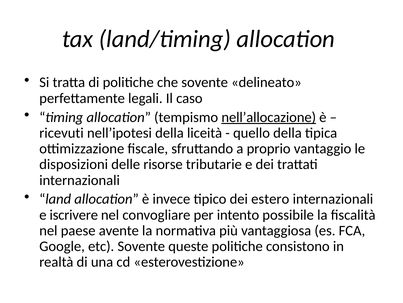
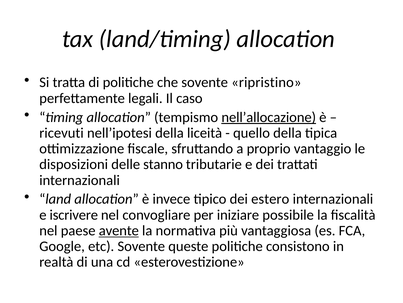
delineato: delineato -> ripristino
risorse: risorse -> stanno
intento: intento -> iniziare
avente underline: none -> present
